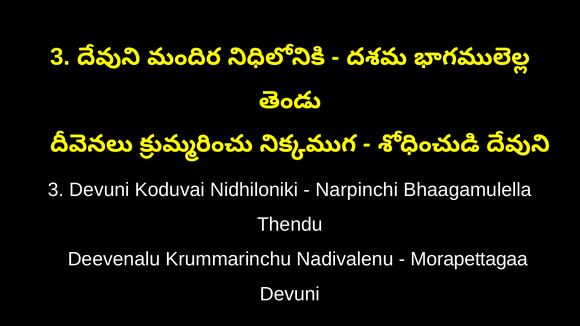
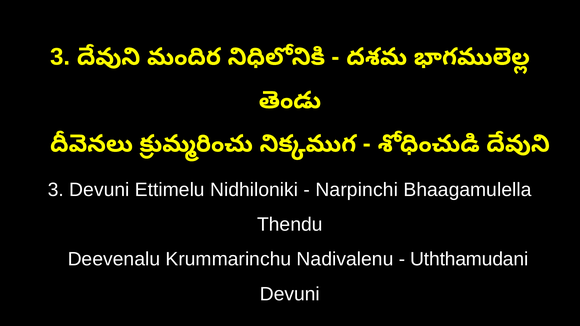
Koduvai: Koduvai -> Ettimelu
Morapettagaa: Morapettagaa -> Uththamudani
